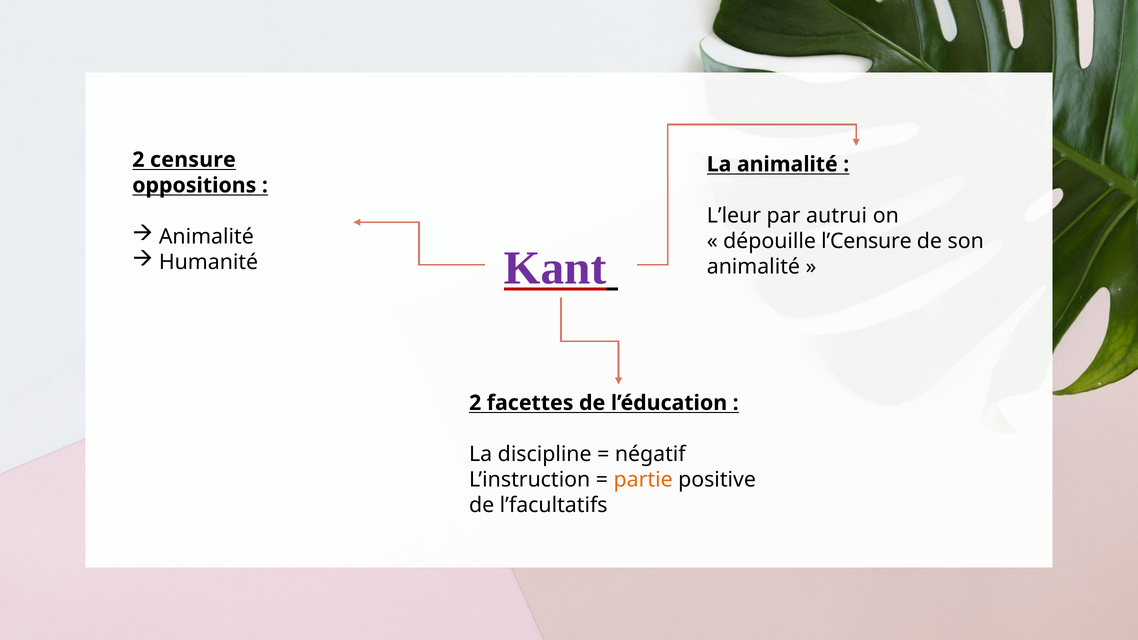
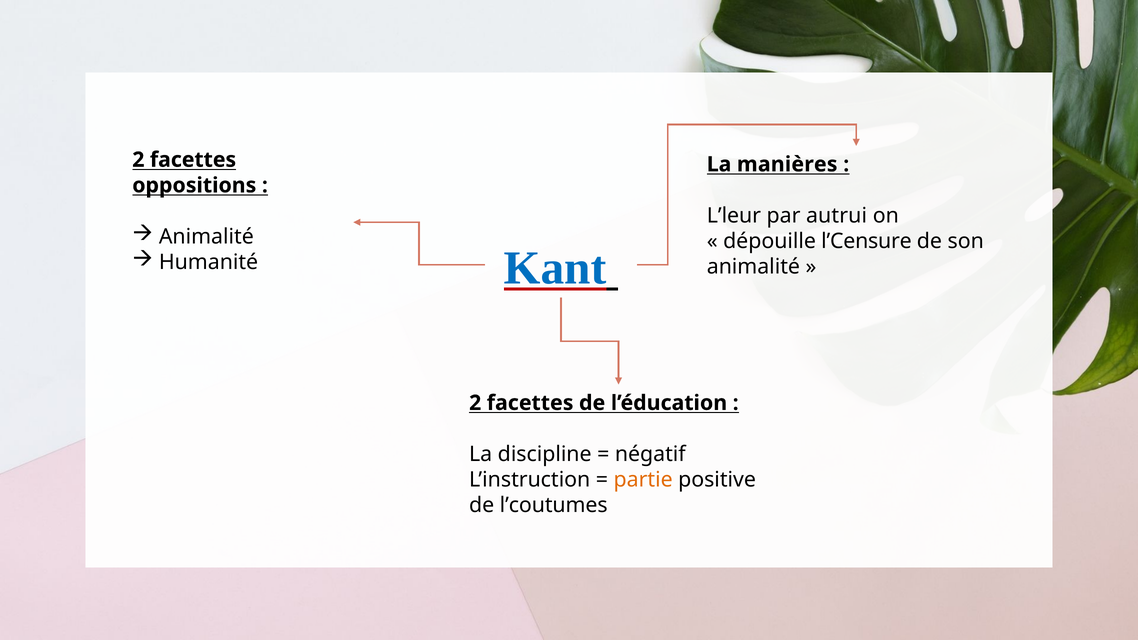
censure at (193, 160): censure -> facettes
La animalité: animalité -> manières
Kant colour: purple -> blue
l’facultatifs: l’facultatifs -> l’coutumes
